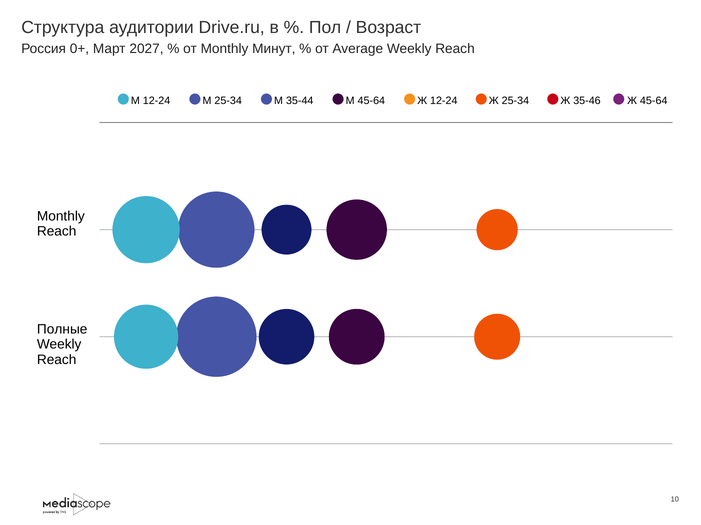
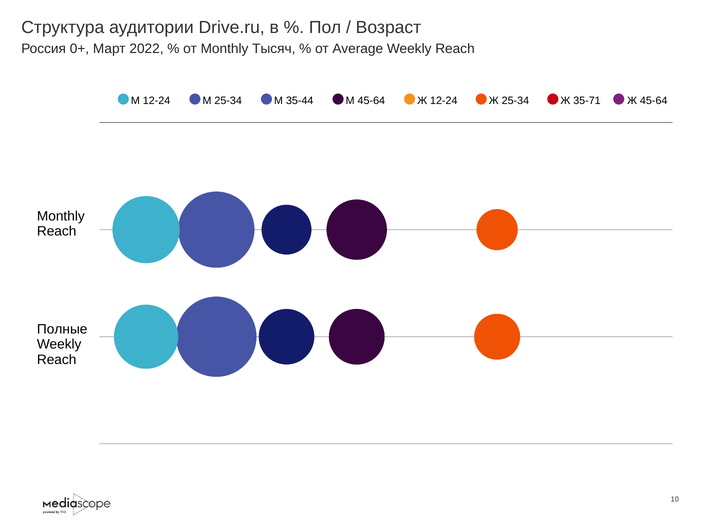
2027: 2027 -> 2022
Минут: Минут -> Тысяч
35-46: 35-46 -> 35-71
